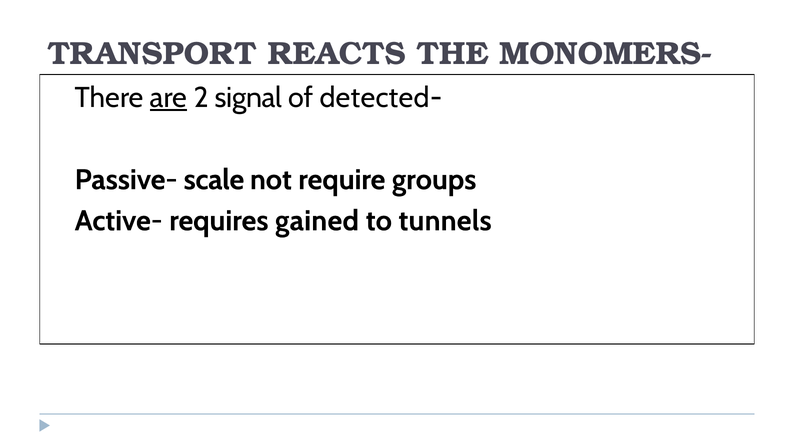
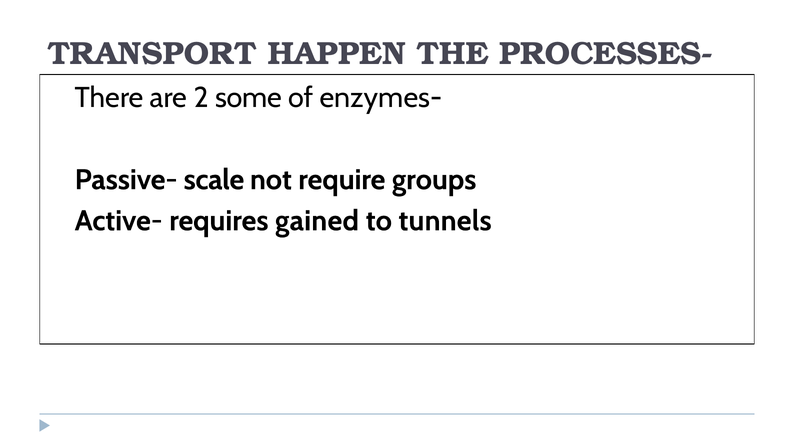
REACTS: REACTS -> HAPPEN
MONOMERS-: MONOMERS- -> PROCESSES-
are underline: present -> none
signal: signal -> some
detected-: detected- -> enzymes-
